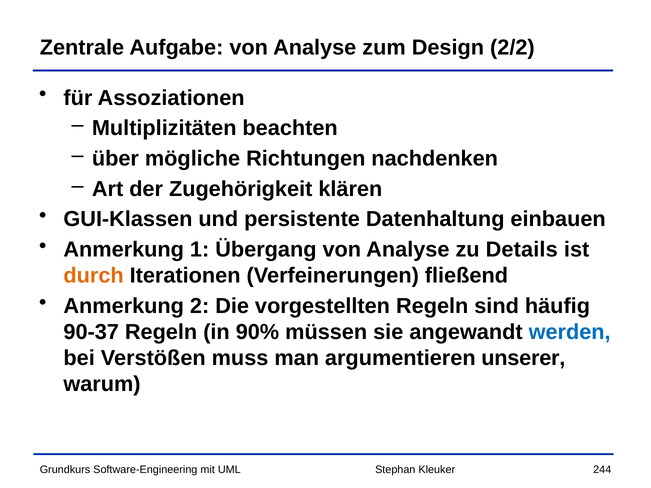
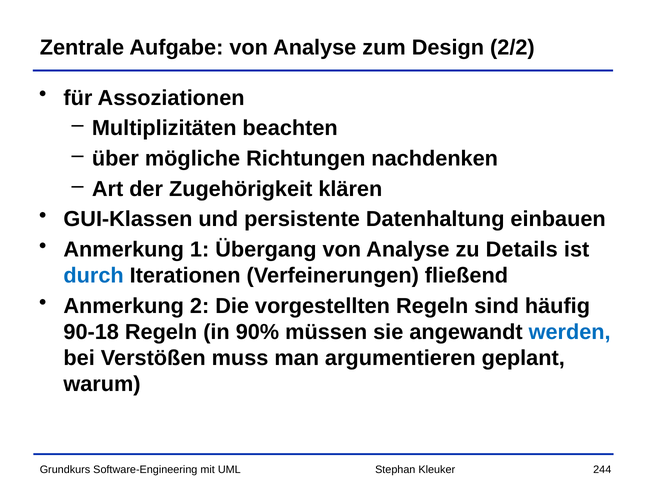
durch colour: orange -> blue
90-37: 90-37 -> 90-18
unserer: unserer -> geplant
